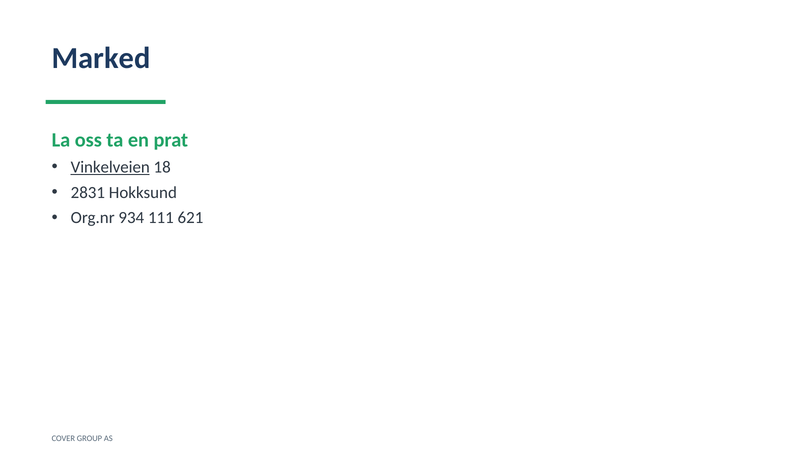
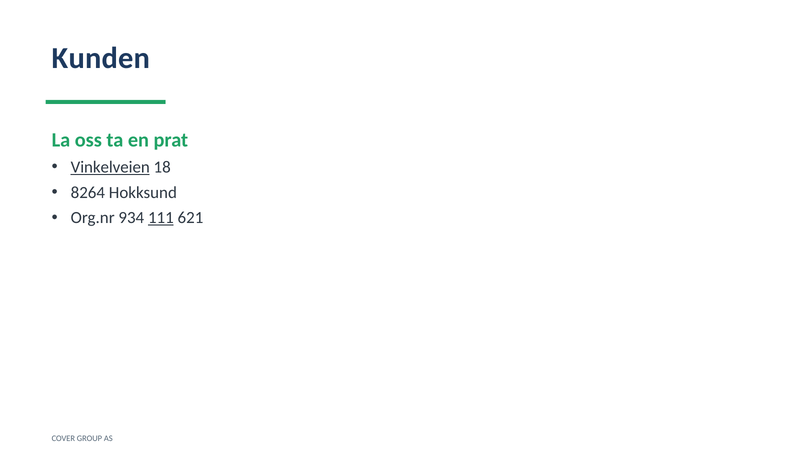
Marked: Marked -> Kunden
2831: 2831 -> 8264
111 underline: none -> present
